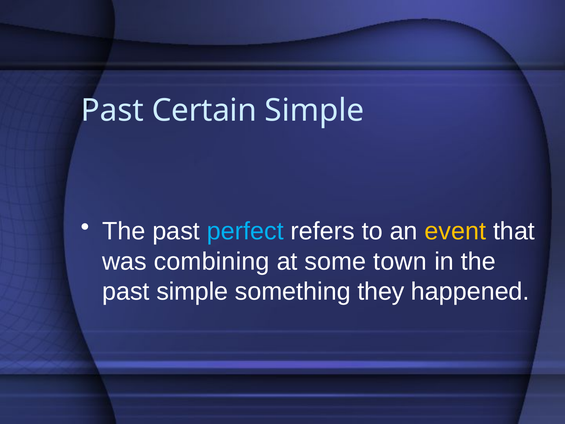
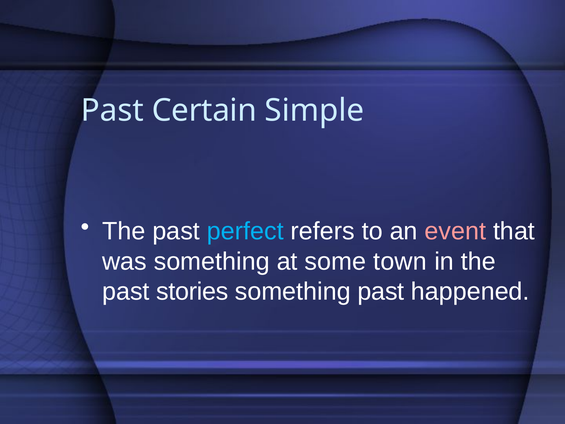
event colour: yellow -> pink
was combining: combining -> something
past simple: simple -> stories
something they: they -> past
